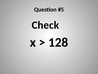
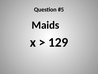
Check: Check -> Maids
128: 128 -> 129
